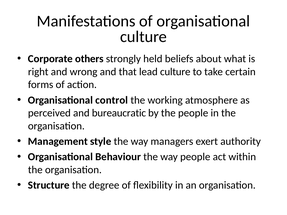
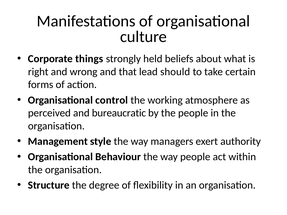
others: others -> things
lead culture: culture -> should
